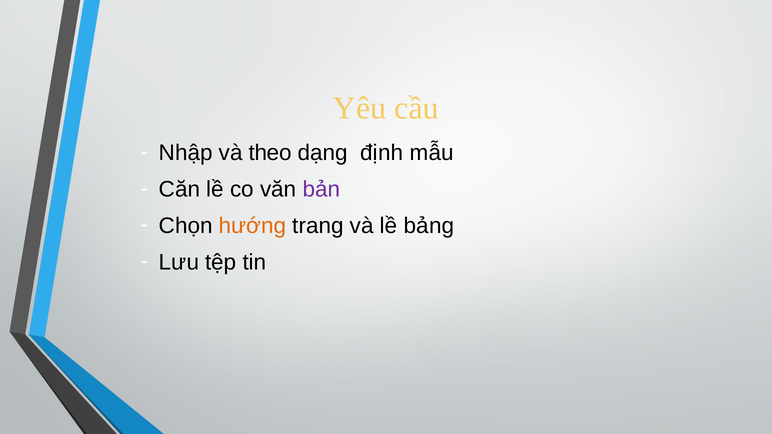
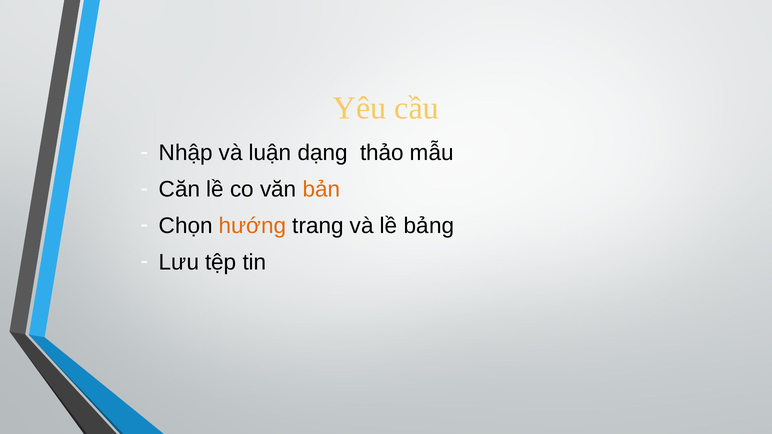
theo: theo -> luận
định: định -> thảo
bản colour: purple -> orange
